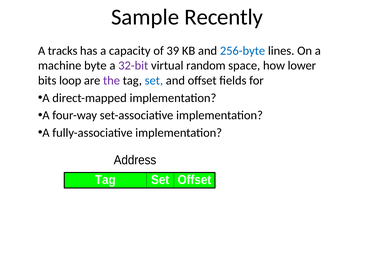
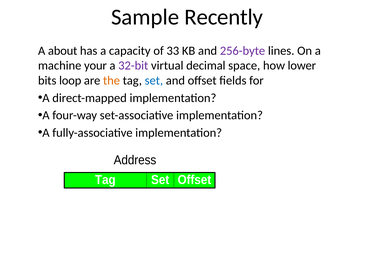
tracks: tracks -> about
39: 39 -> 33
256-byte colour: blue -> purple
byte: byte -> your
random: random -> decimal
the colour: purple -> orange
